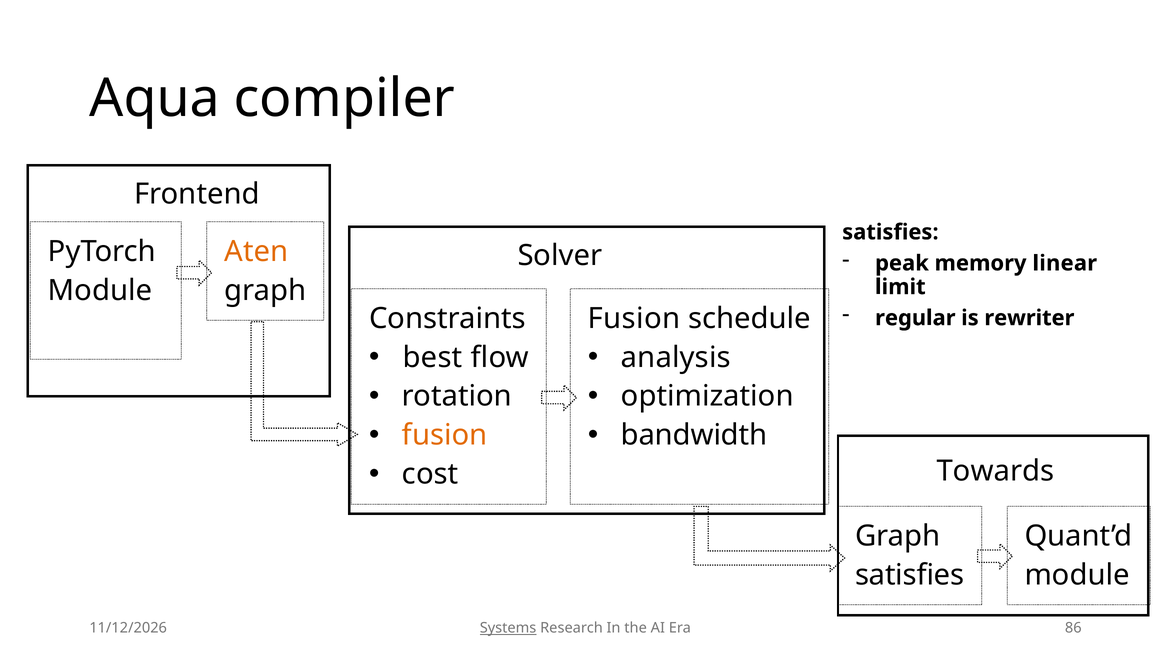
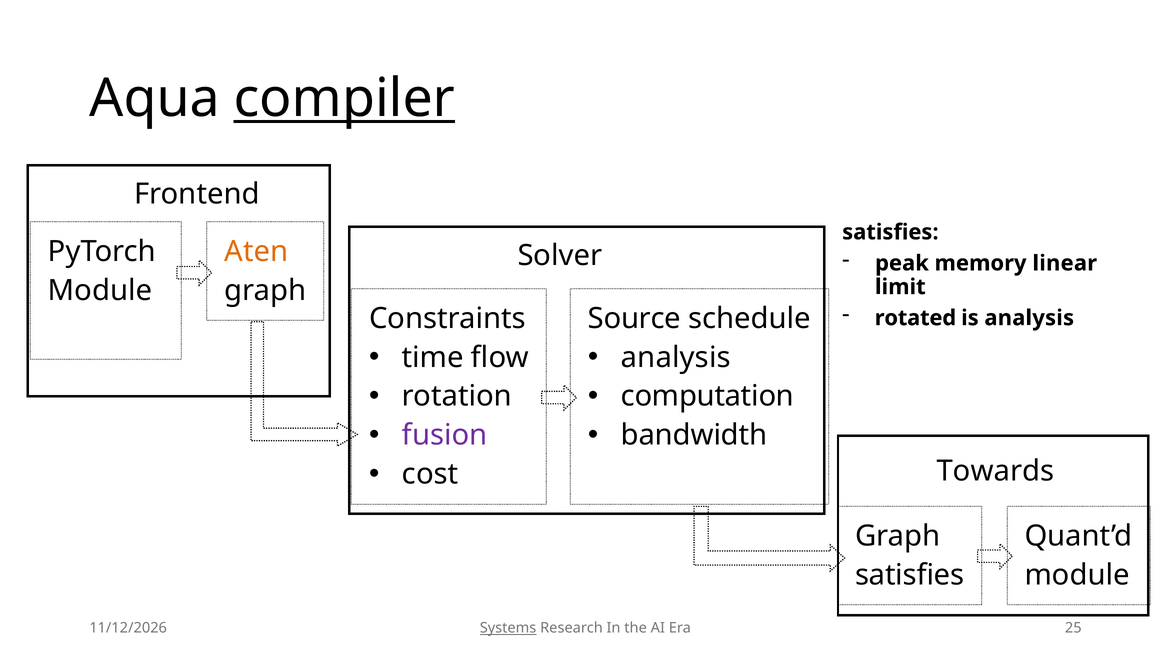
compiler underline: none -> present
regular: regular -> rotated
is rewriter: rewriter -> analysis
Fusion at (634, 318): Fusion -> Source
best: best -> time
optimization: optimization -> computation
fusion at (445, 435) colour: orange -> purple
86: 86 -> 25
